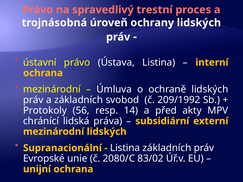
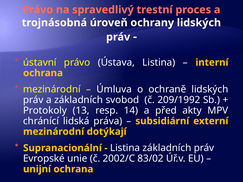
56: 56 -> 13
mezinárodní lidských: lidských -> dotýkají
2080/C: 2080/C -> 2002/C
